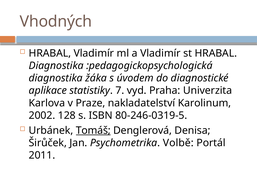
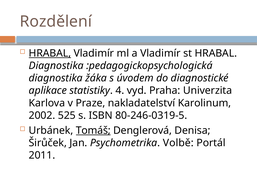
Vhodných: Vhodných -> Rozdělení
HRABAL at (50, 53) underline: none -> present
7: 7 -> 4
128: 128 -> 525
